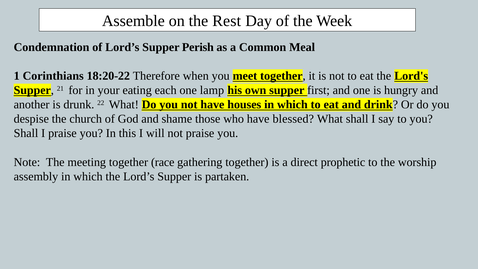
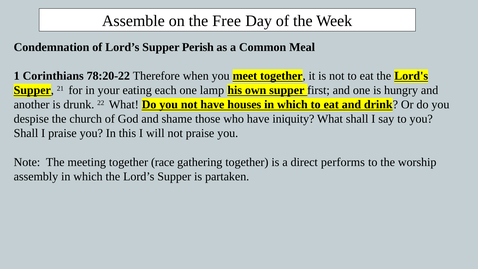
Rest: Rest -> Free
18:20-22: 18:20-22 -> 78:20-22
blessed: blessed -> iniquity
prophetic: prophetic -> performs
